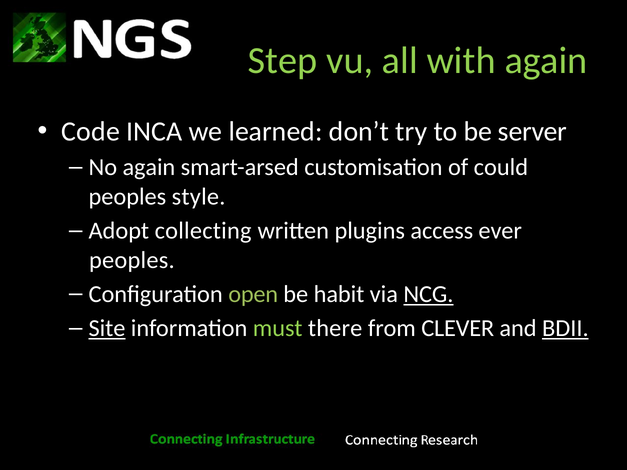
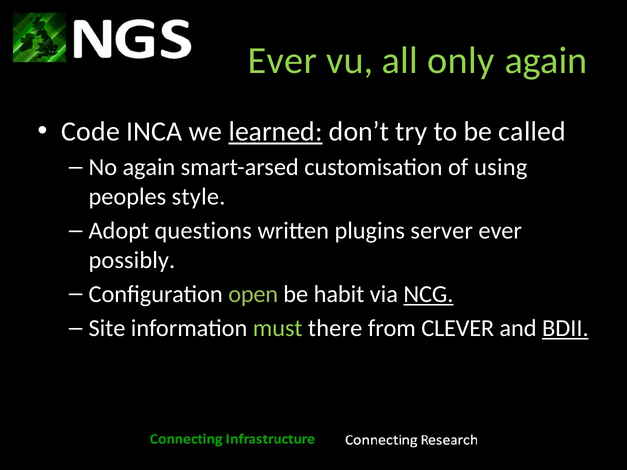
Step at (283, 61): Step -> Ever
with: with -> only
learned underline: none -> present
server: server -> called
could: could -> using
collecting: collecting -> questions
access: access -> server
peoples at (132, 260): peoples -> possibly
Site underline: present -> none
